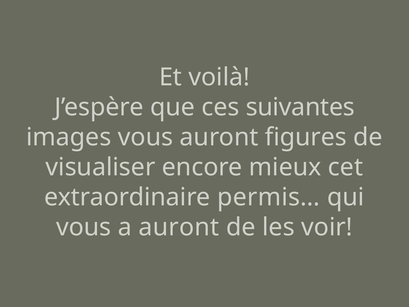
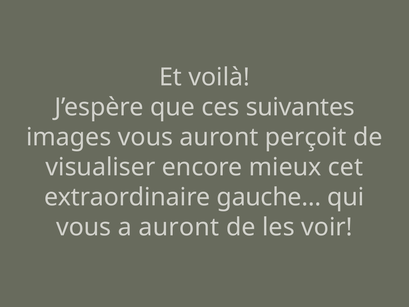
figures: figures -> perçoit
permis…: permis… -> gauche…
